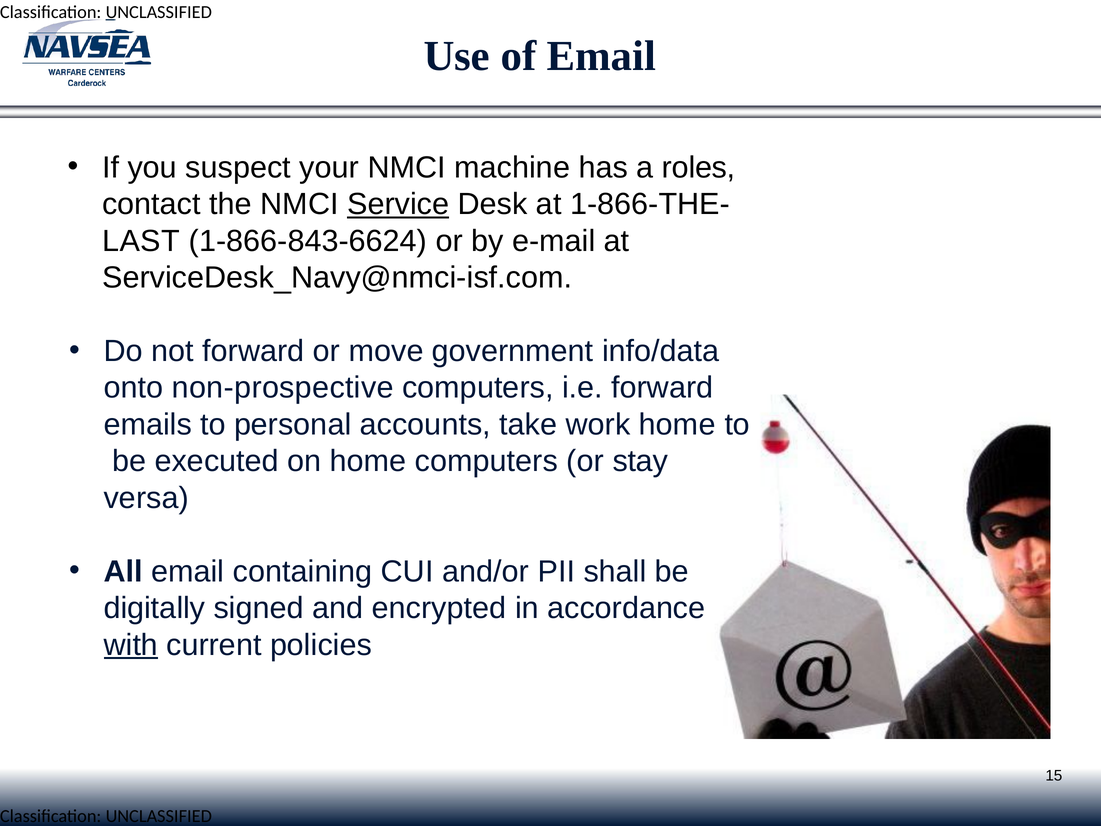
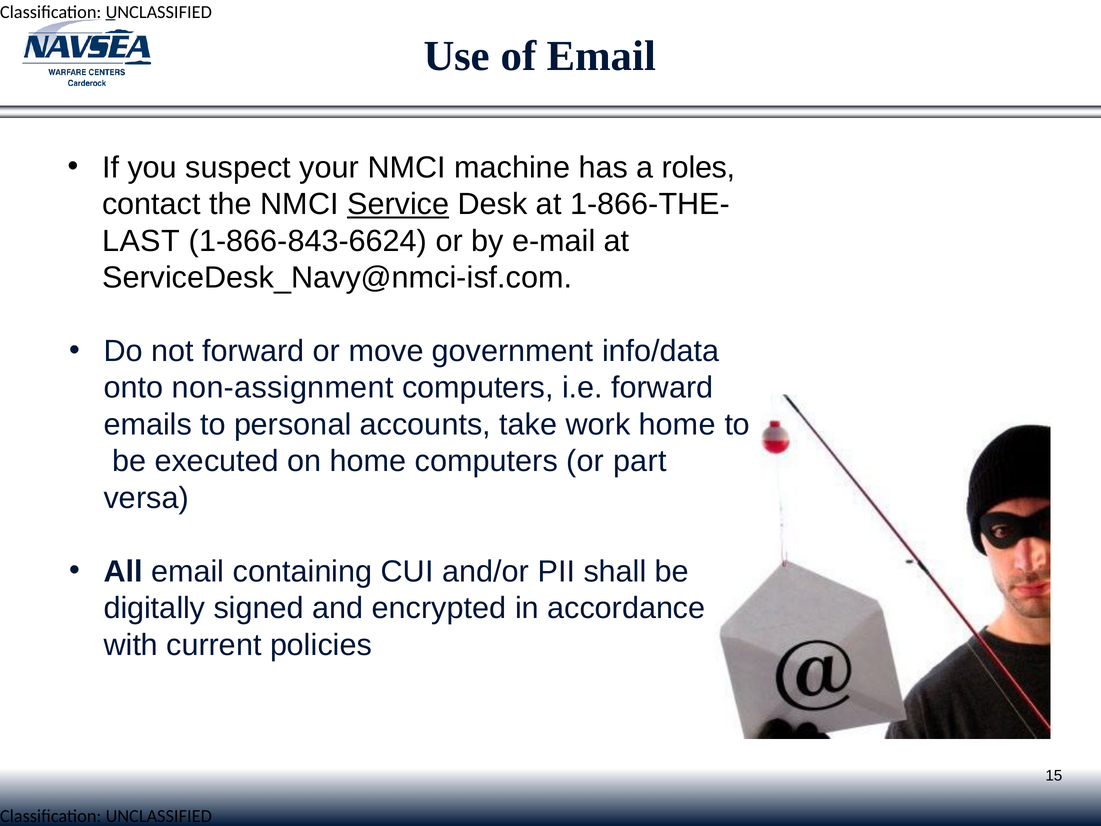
non-prospective: non-prospective -> non-assignment
stay: stay -> part
with underline: present -> none
